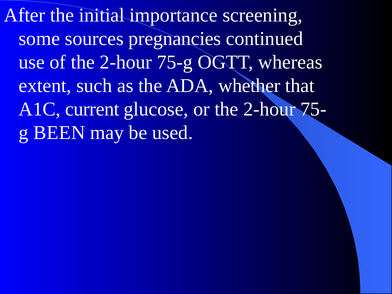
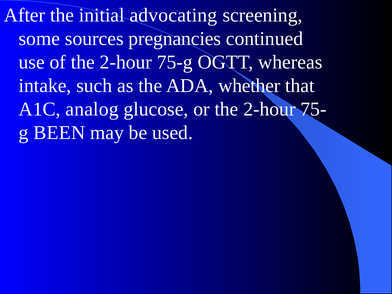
importance: importance -> advocating
extent: extent -> intake
current: current -> analog
